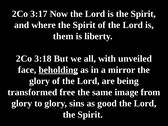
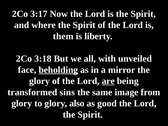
are underline: none -> present
free: free -> sins
sins: sins -> also
